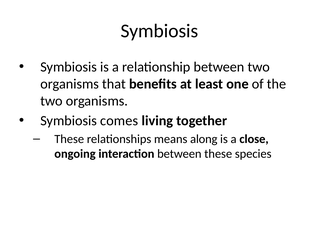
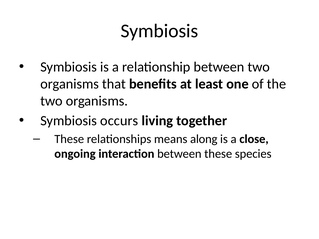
comes: comes -> occurs
